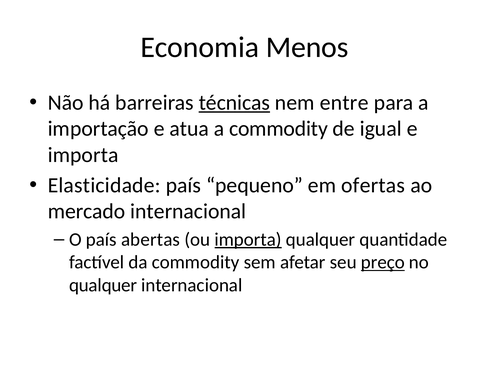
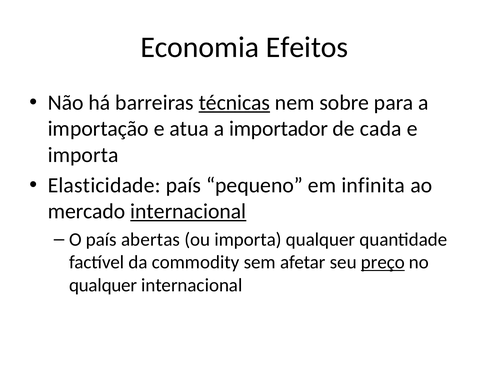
Menos: Menos -> Efeitos
entre: entre -> sobre
a commodity: commodity -> importador
igual: igual -> cada
ofertas: ofertas -> infinita
internacional at (188, 211) underline: none -> present
importa at (248, 239) underline: present -> none
